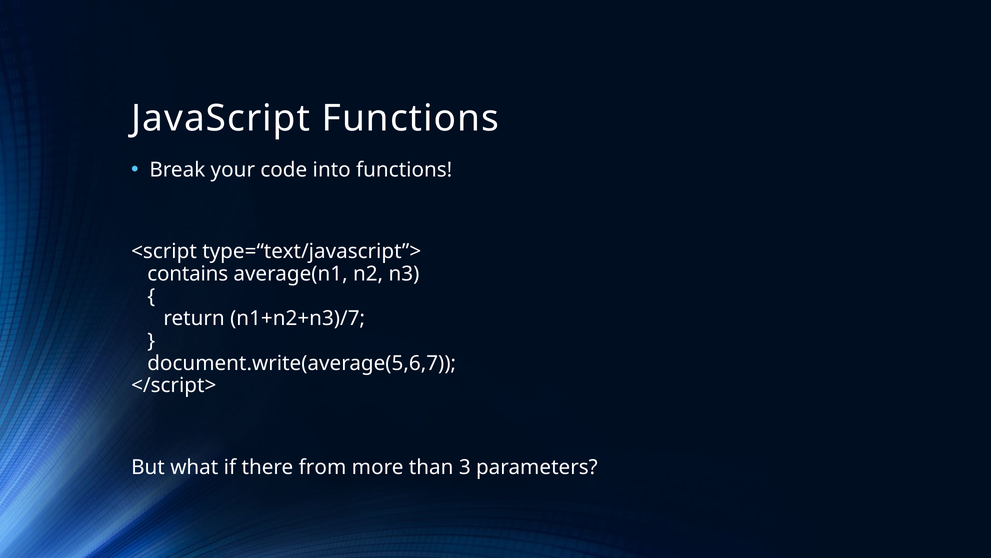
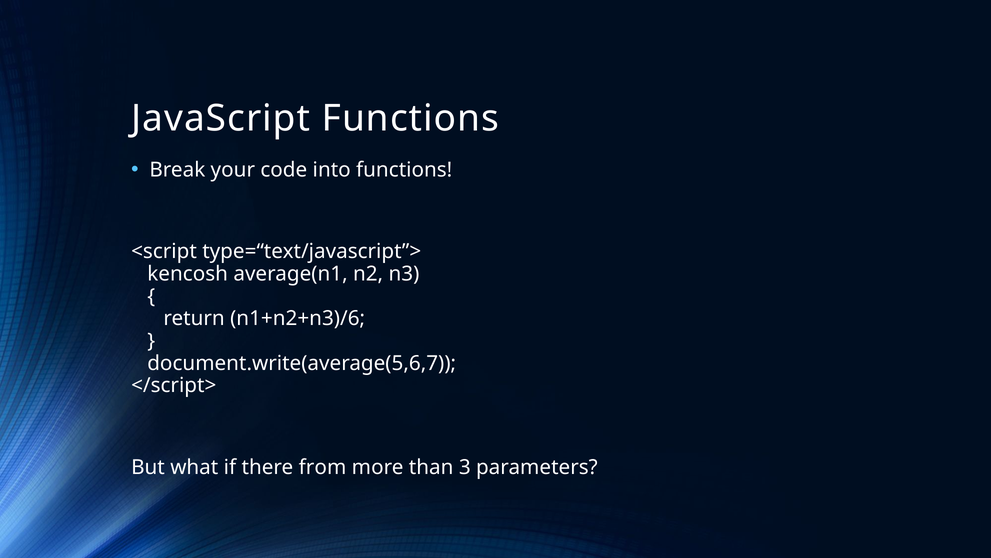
contains: contains -> kencosh
n1+n2+n3)/7: n1+n2+n3)/7 -> n1+n2+n3)/6
